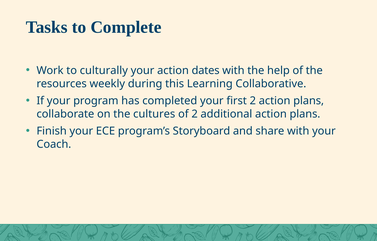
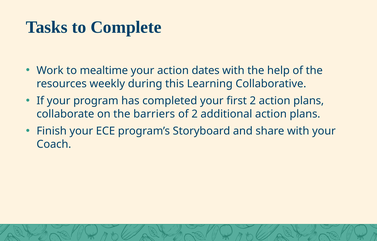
culturally: culturally -> mealtime
cultures: cultures -> barriers
